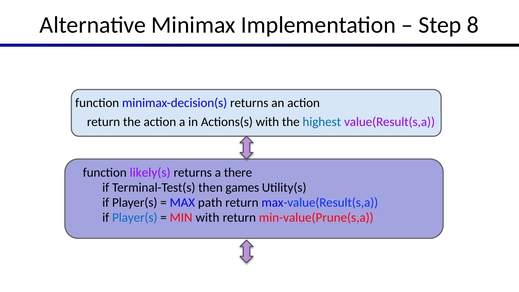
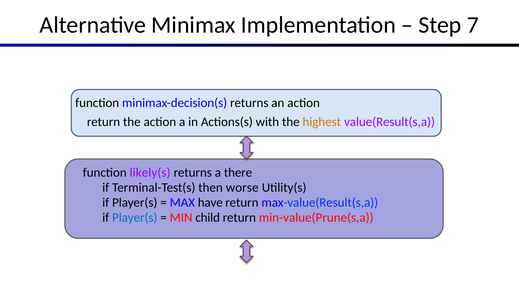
8: 8 -> 7
highest colour: blue -> orange
games: games -> worse
path: path -> have
MIN with: with -> child
